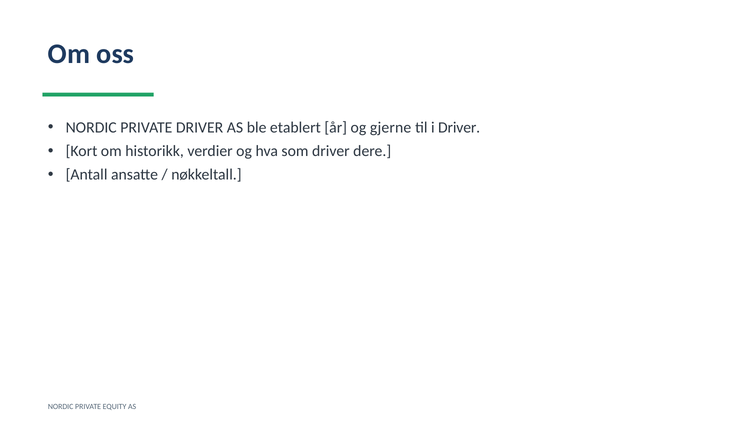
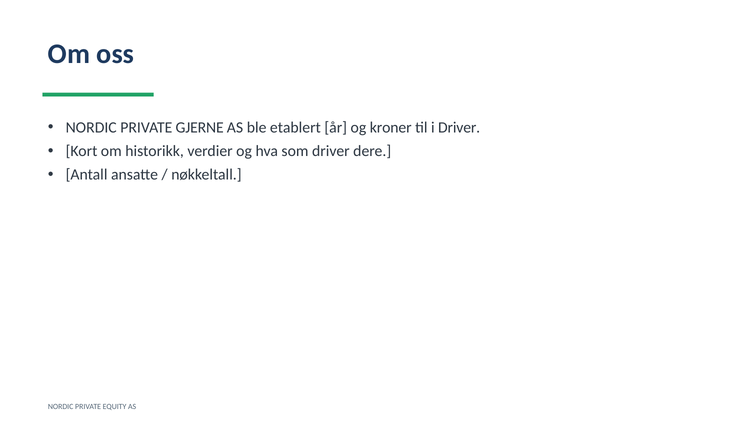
PRIVATE DRIVER: DRIVER -> GJERNE
gjerne: gjerne -> kroner
